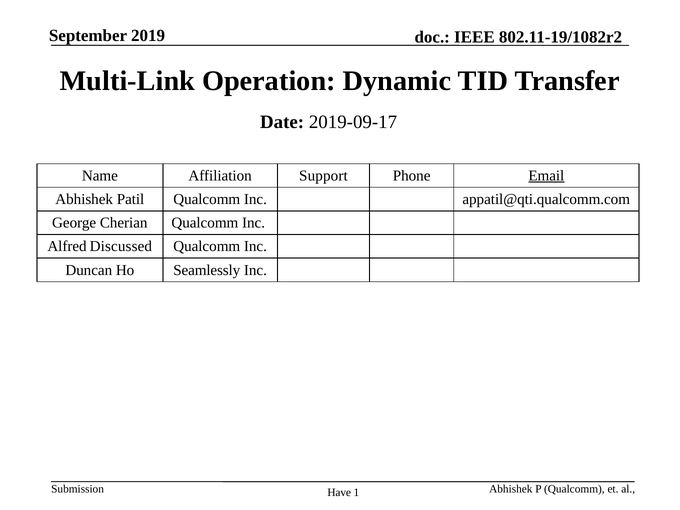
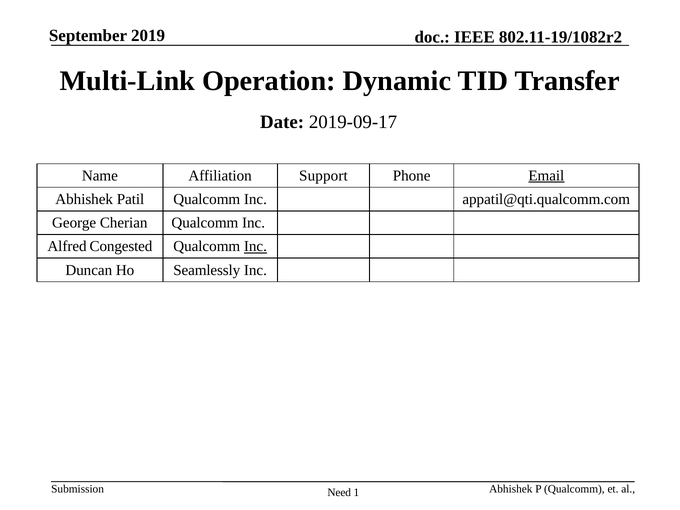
Discussed: Discussed -> Congested
Inc at (255, 246) underline: none -> present
Have: Have -> Need
